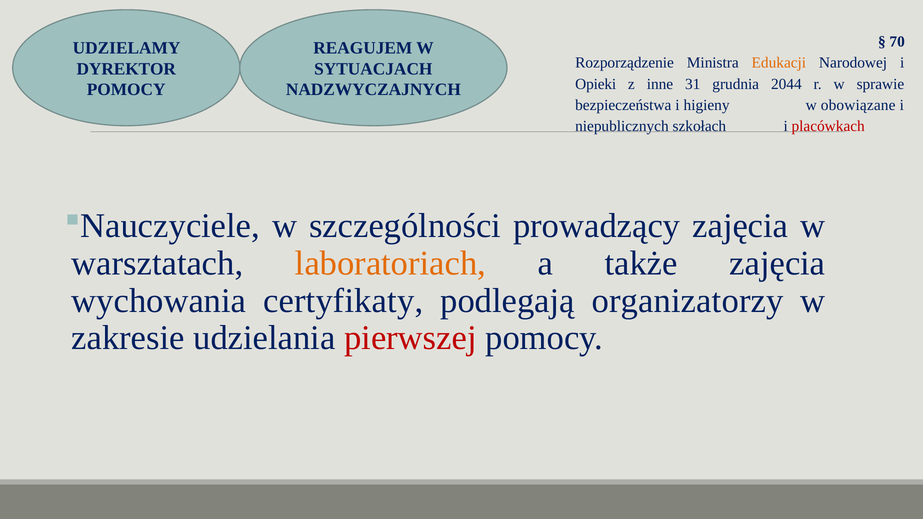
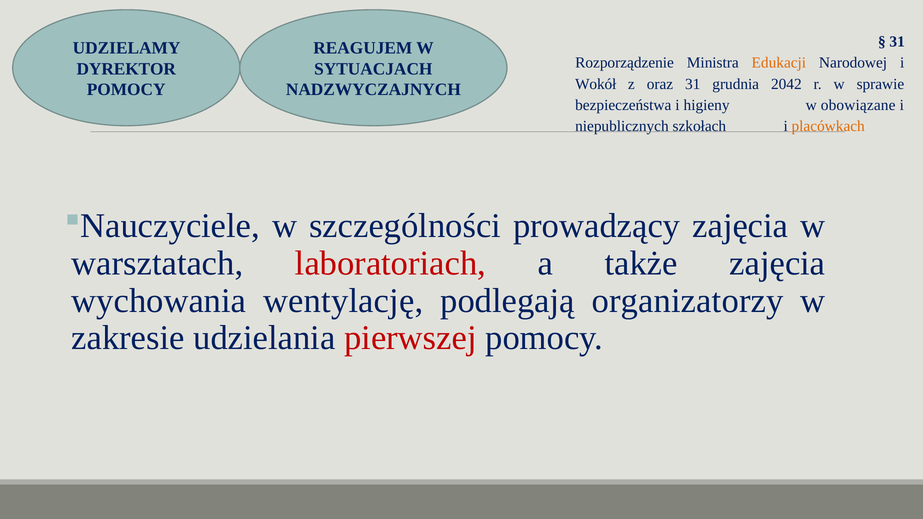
70 at (897, 42): 70 -> 31
Opieki: Opieki -> Wokół
inne: inne -> oraz
2044: 2044 -> 2042
placówkach colour: red -> orange
laboratoriach colour: orange -> red
certyfikaty: certyfikaty -> wentylację
